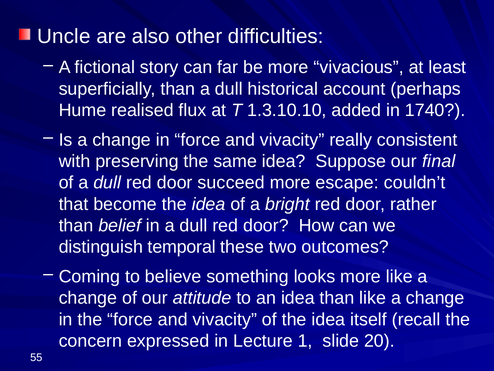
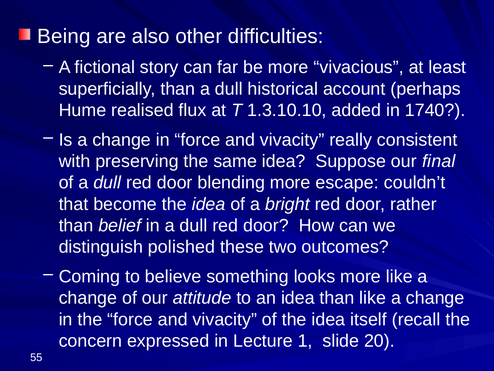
Uncle: Uncle -> Being
succeed: succeed -> blending
temporal: temporal -> polished
